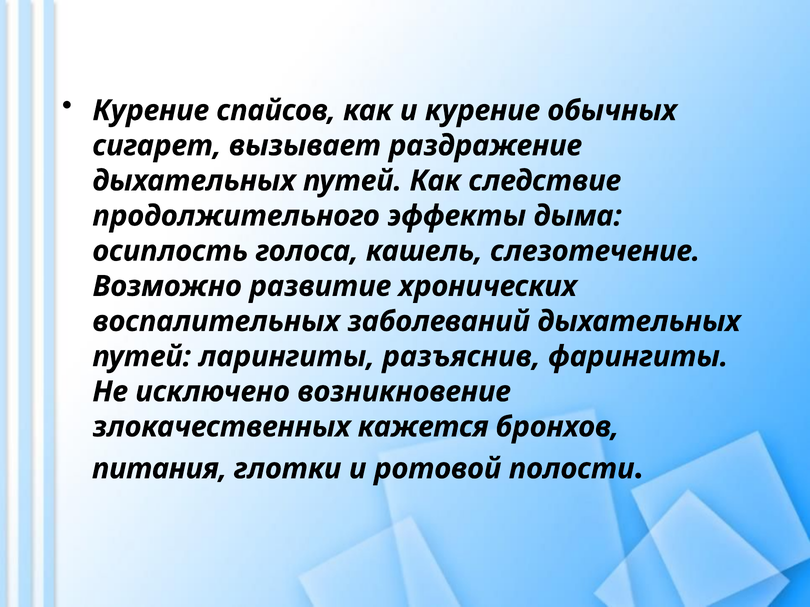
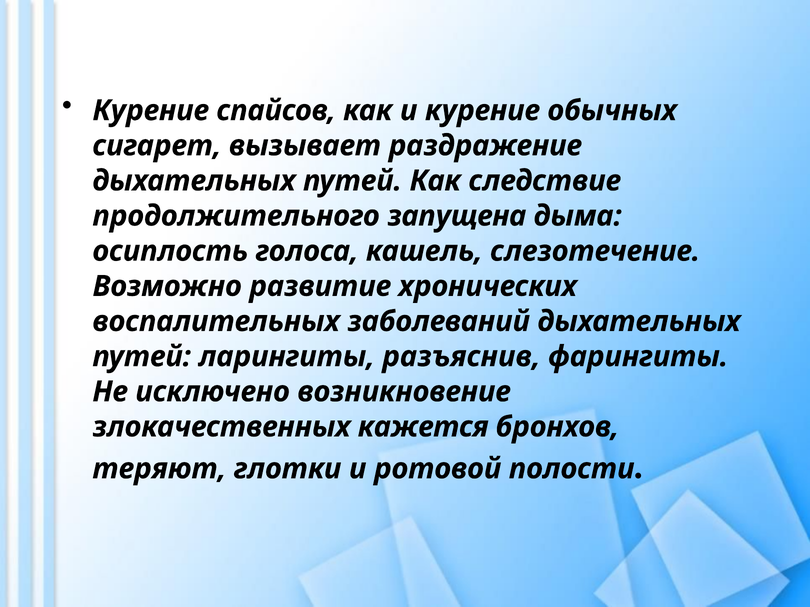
эффекты: эффекты -> запущена
питания: питания -> теряют
